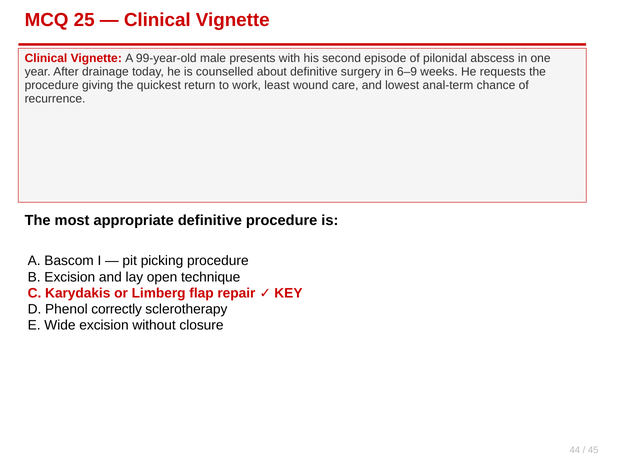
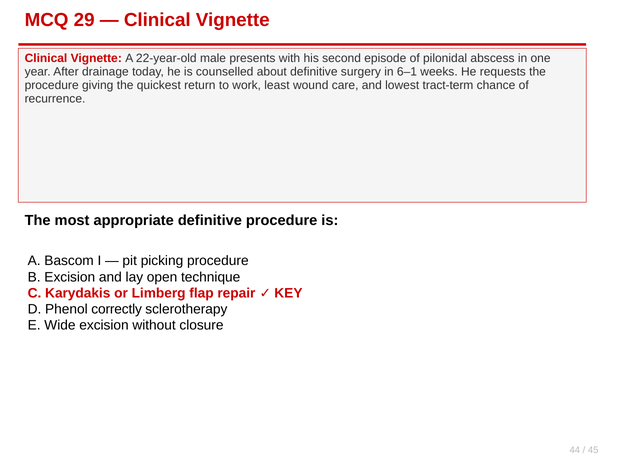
25: 25 -> 29
99-year-old: 99-year-old -> 22-year-old
6–9: 6–9 -> 6–1
anal-term: anal-term -> tract-term
